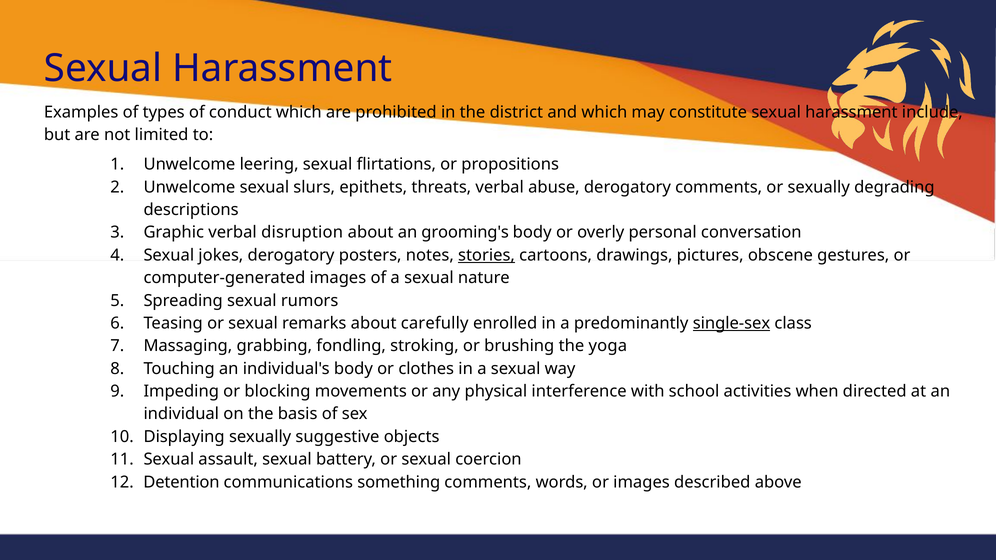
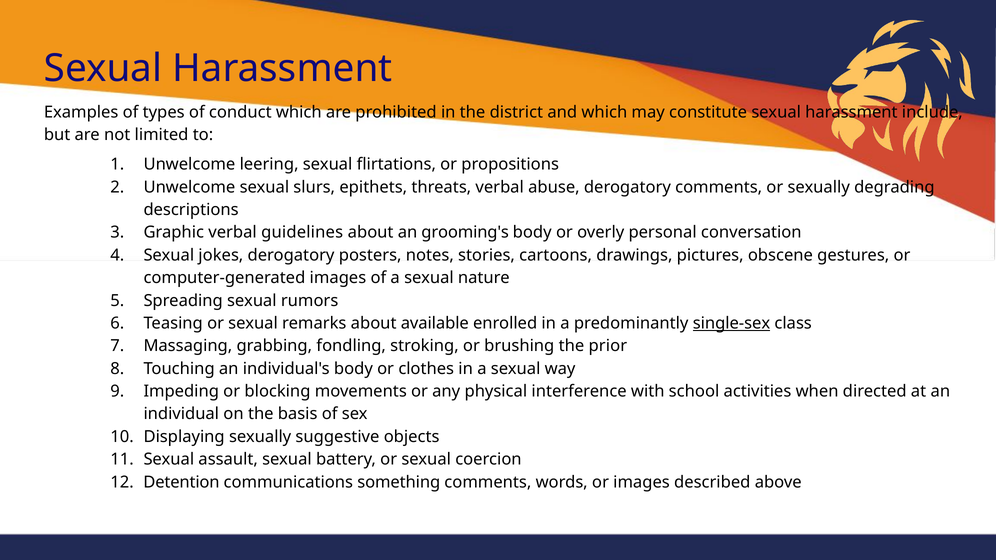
disruption: disruption -> guidelines
stories underline: present -> none
carefully: carefully -> available
yoga: yoga -> prior
